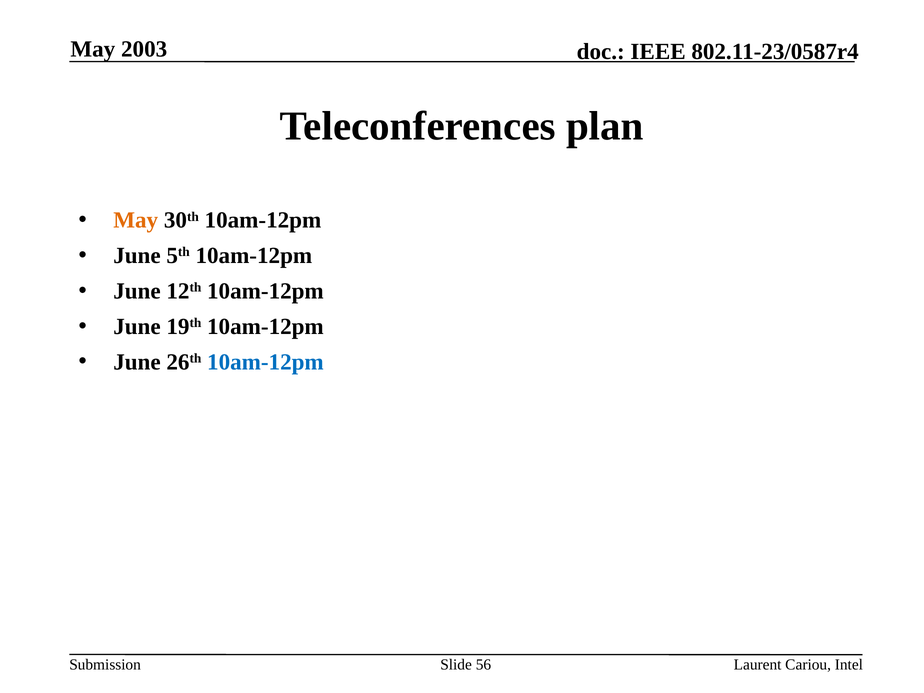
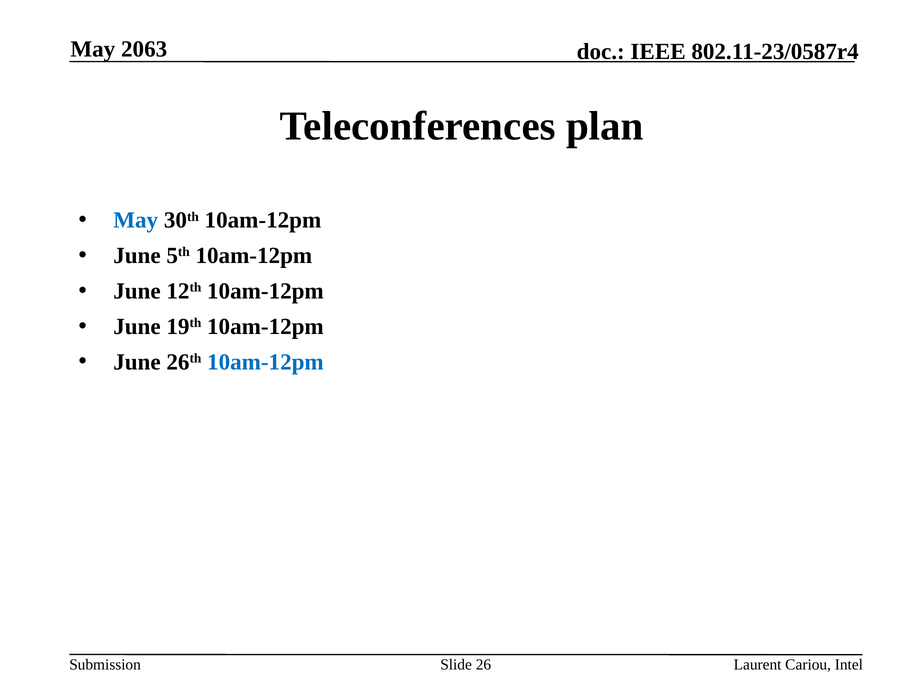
2003: 2003 -> 2063
May at (136, 220) colour: orange -> blue
56: 56 -> 26
